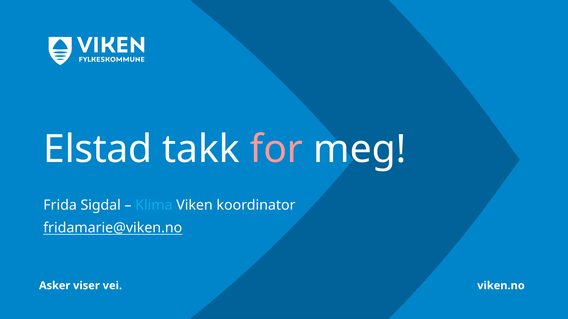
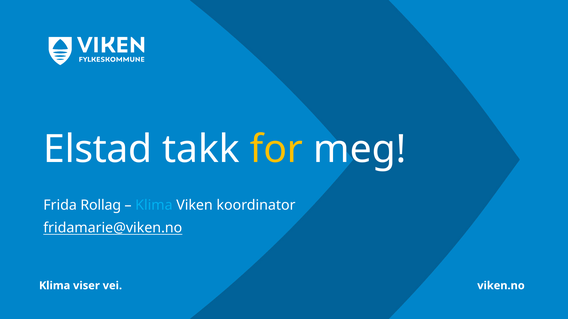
for colour: pink -> yellow
Sigdal: Sigdal -> Rollag
Asker at (55, 286): Asker -> Klima
